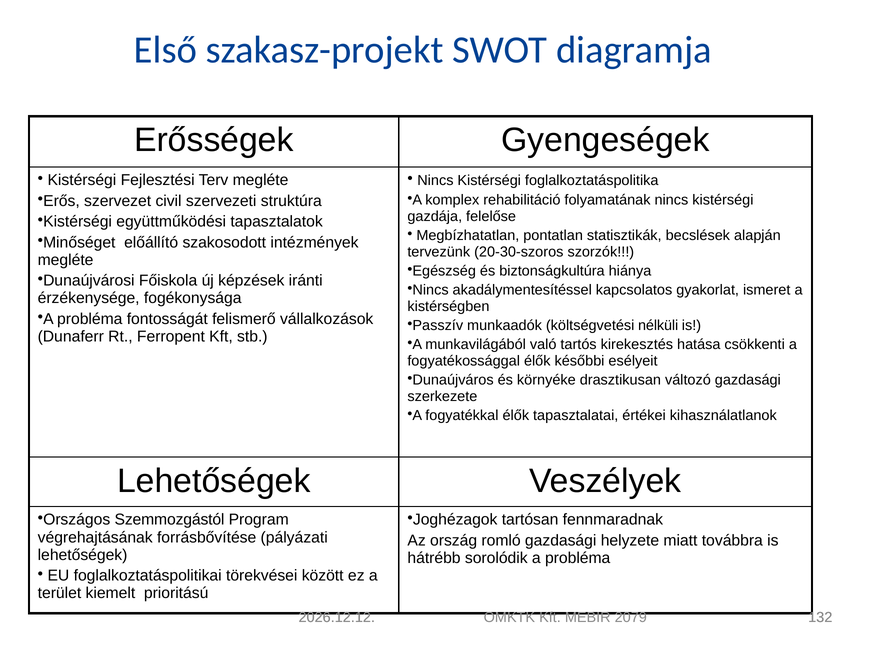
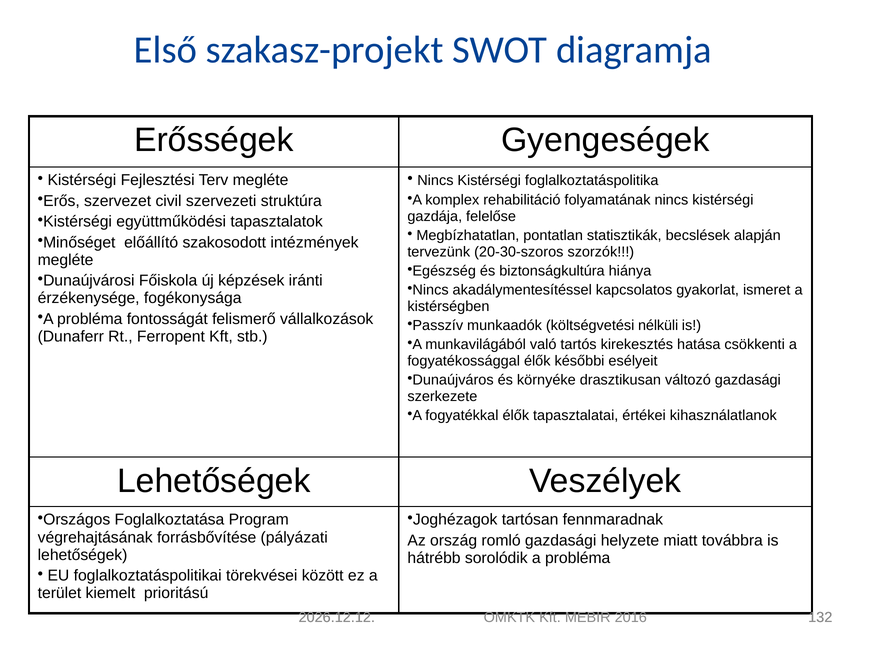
Szemmozgástól: Szemmozgástól -> Foglalkoztatása
2079: 2079 -> 2016
